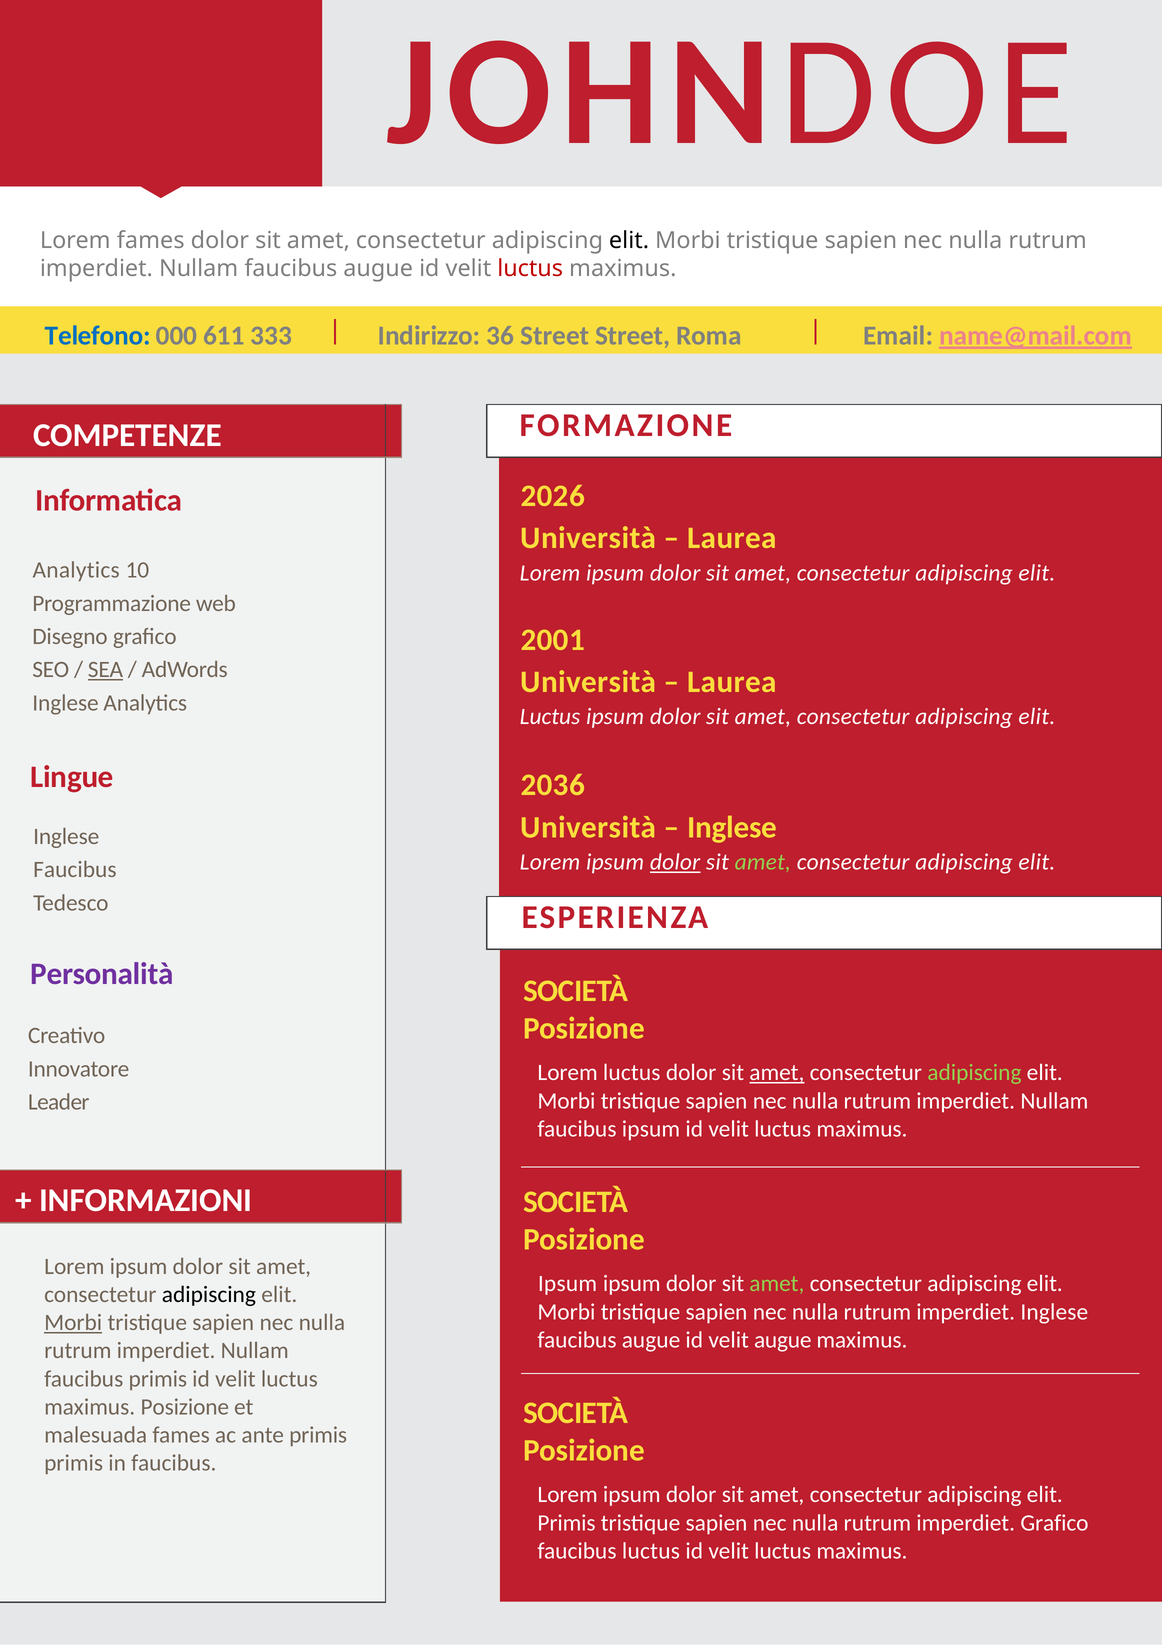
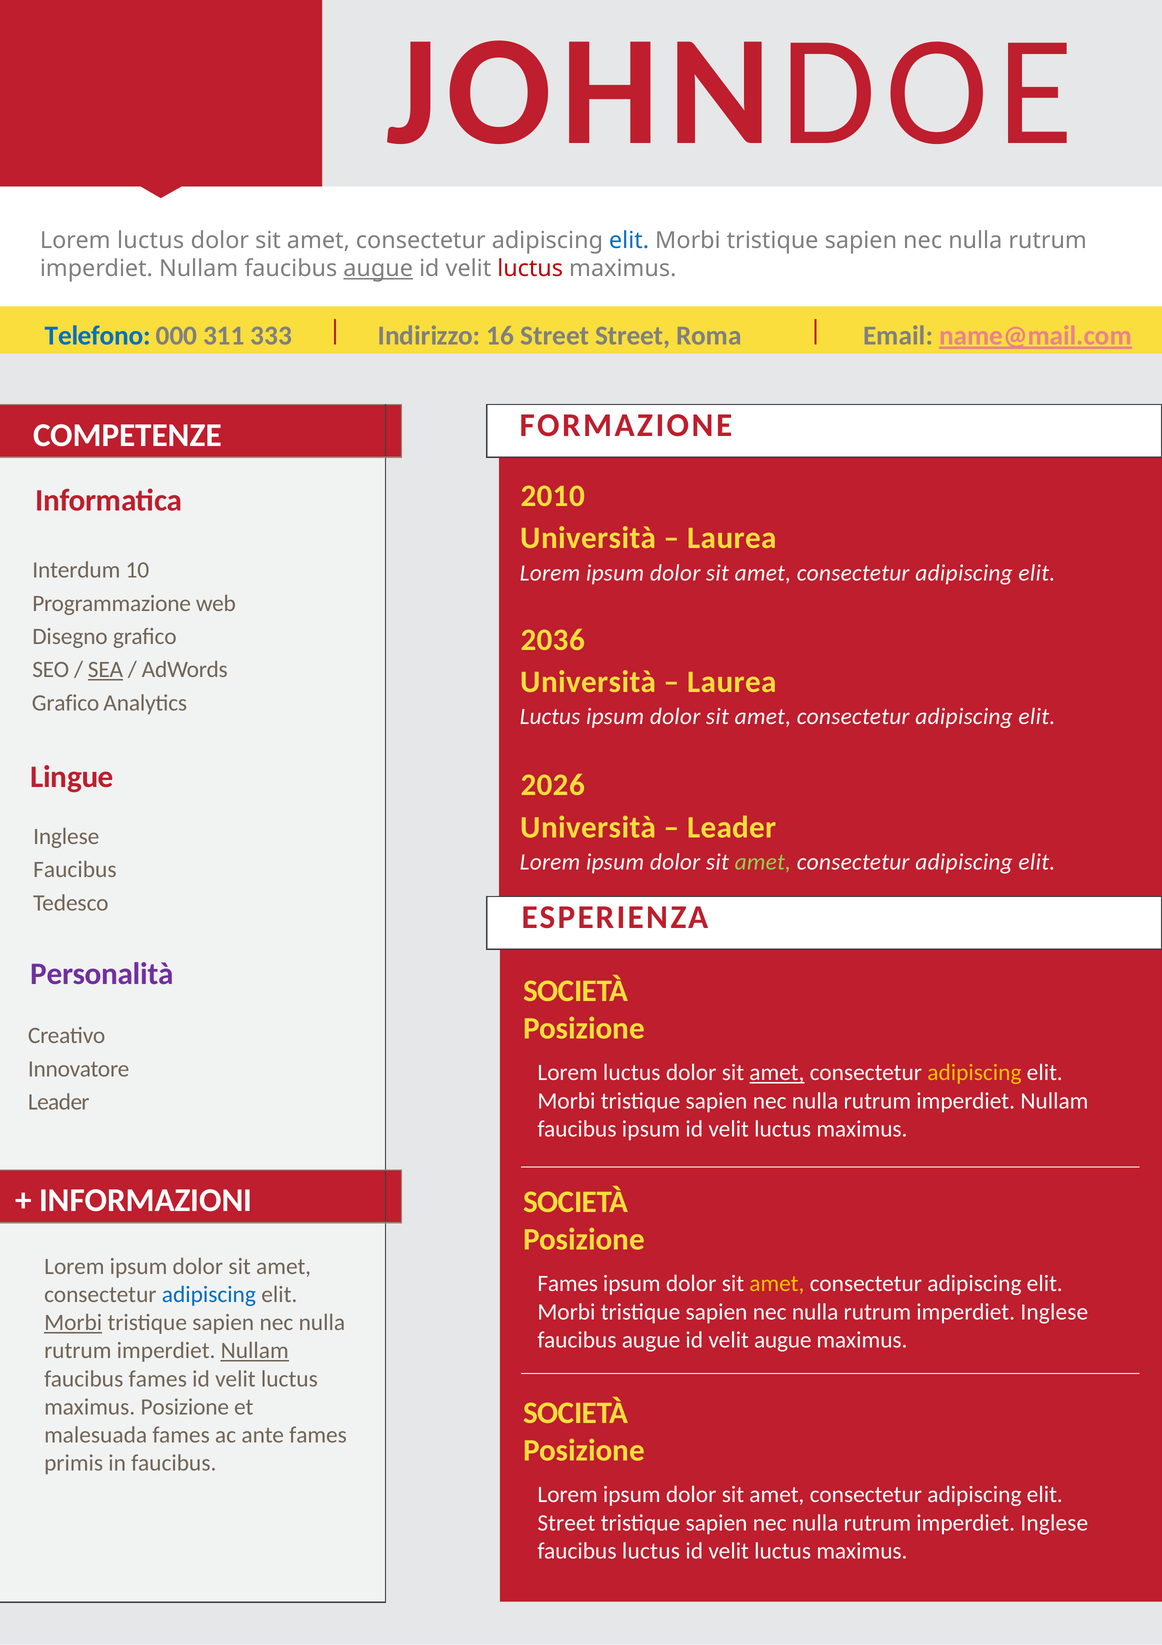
fames at (151, 240): fames -> luctus
elit at (629, 240) colour: black -> blue
augue at (378, 268) underline: none -> present
611: 611 -> 311
36: 36 -> 16
2026: 2026 -> 2010
Analytics at (76, 570): Analytics -> Interdum
2001: 2001 -> 2036
Inglese at (66, 703): Inglese -> Grafico
2036: 2036 -> 2026
Inglese at (732, 827): Inglese -> Leader
dolor at (675, 862) underline: present -> none
adipiscing at (974, 1072) colour: light green -> yellow
Ipsum at (567, 1283): Ipsum -> Fames
amet at (777, 1283) colour: light green -> yellow
adipiscing at (209, 1294) colour: black -> blue
Nullam at (255, 1350) underline: none -> present
faucibus primis: primis -> fames
ante primis: primis -> fames
Primis at (567, 1522): Primis -> Street
Grafico at (1054, 1522): Grafico -> Inglese
